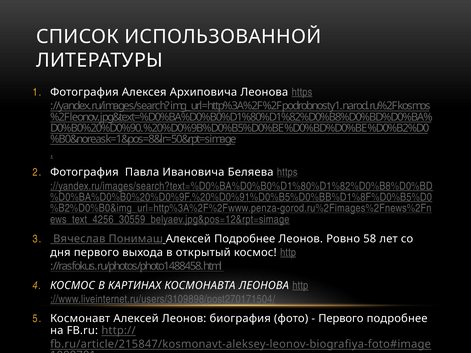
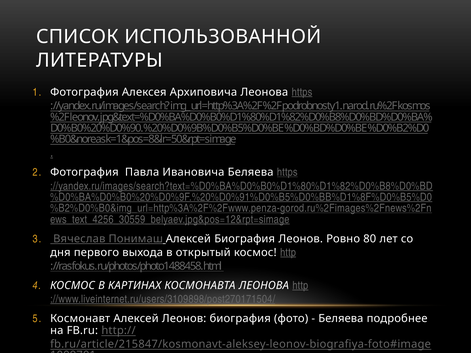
Алексей Подробнее: Подробнее -> Биография
58: 58 -> 80
Первого at (341, 319): Первого -> Беляева
